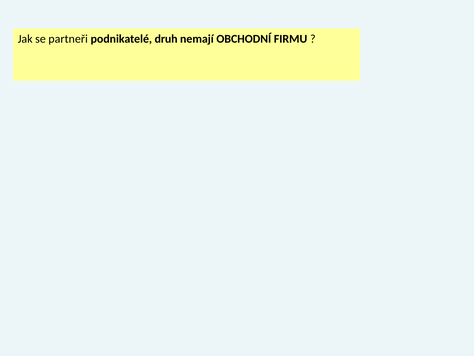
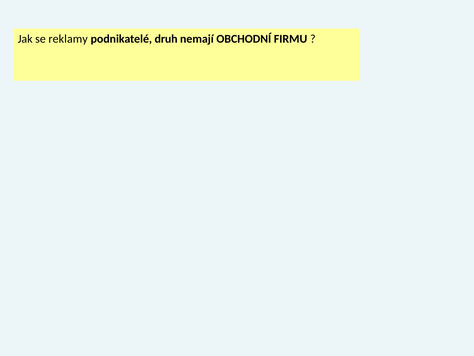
partneři: partneři -> reklamy
